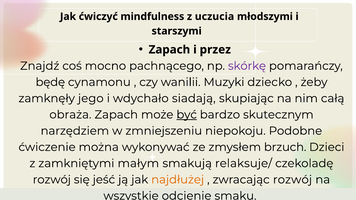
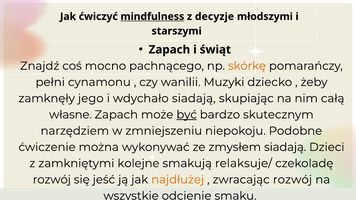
mindfulness underline: none -> present
uczucia: uczucia -> decyzje
przez: przez -> świąt
skórkę colour: purple -> orange
będę: będę -> pełni
obraża: obraża -> własne
zmysłem brzuch: brzuch -> siadają
małym: małym -> kolejne
